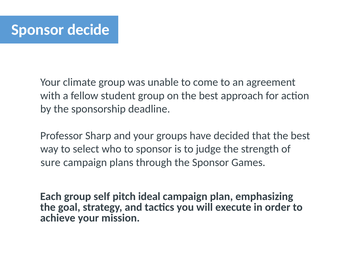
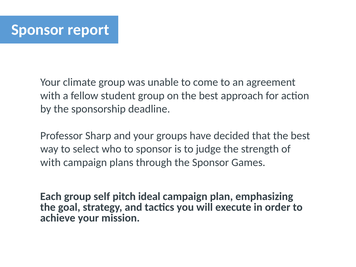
decide: decide -> report
sure at (50, 162): sure -> with
